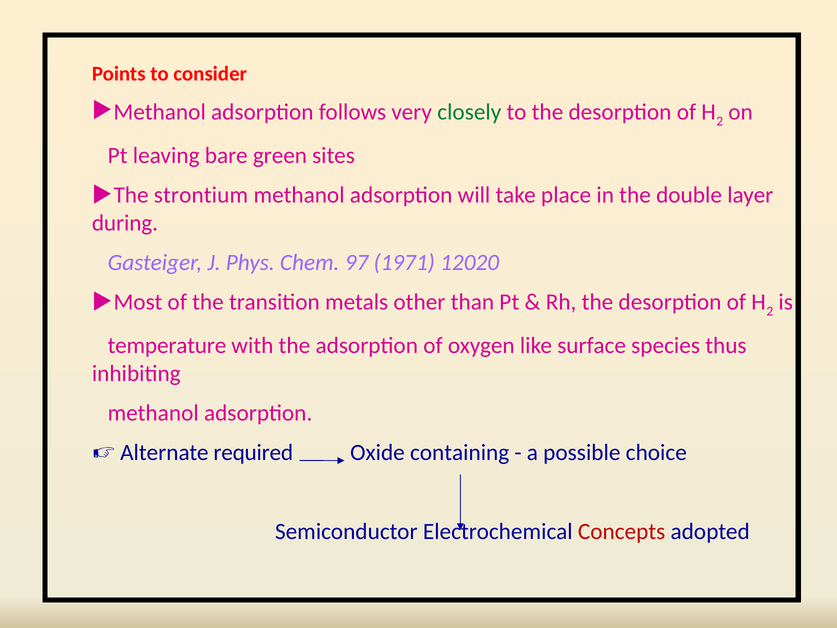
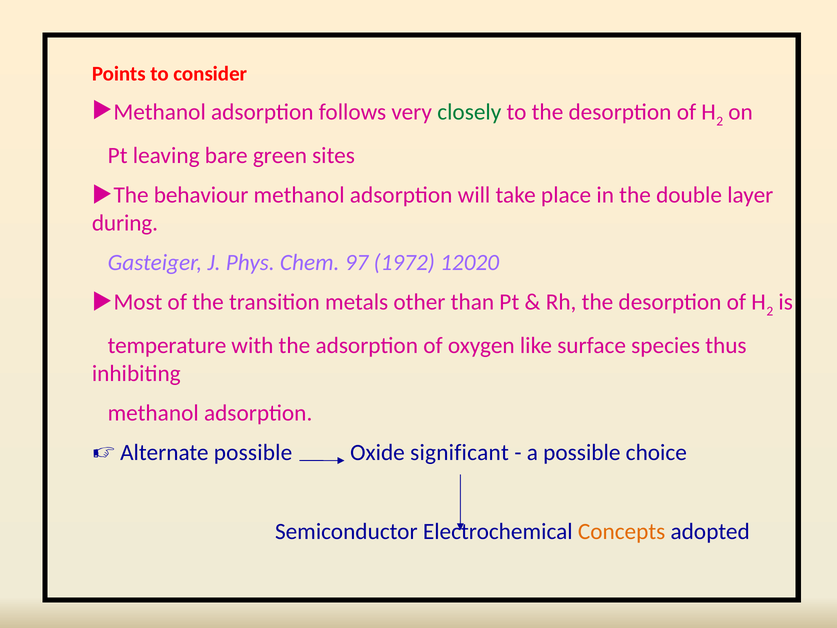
strontium: strontium -> behaviour
1971: 1971 -> 1972
Alternate required: required -> possible
containing: containing -> significant
Concepts colour: red -> orange
